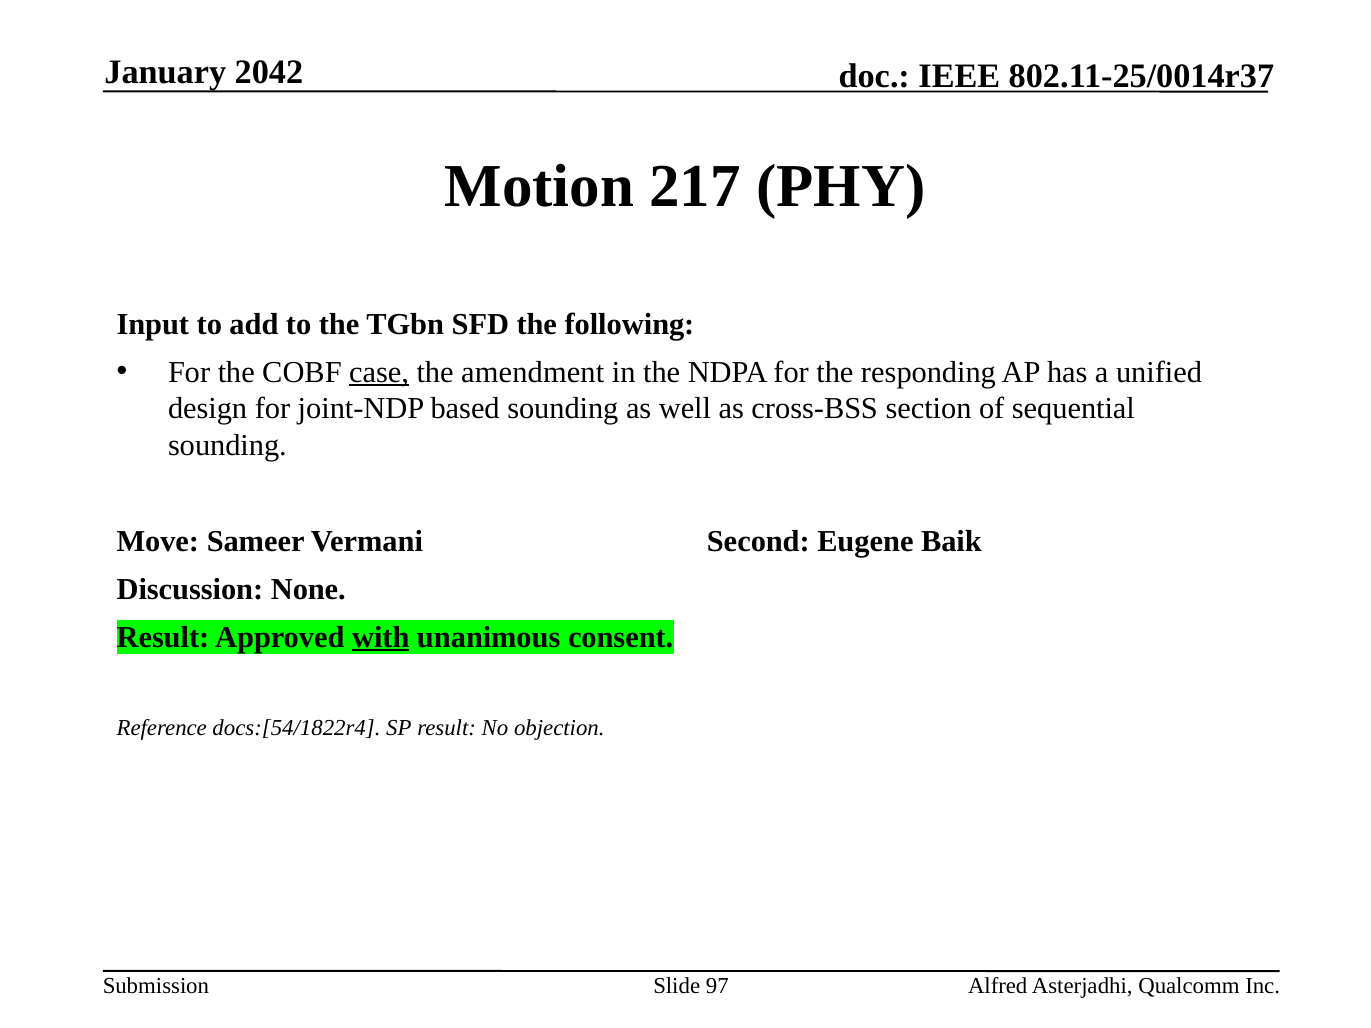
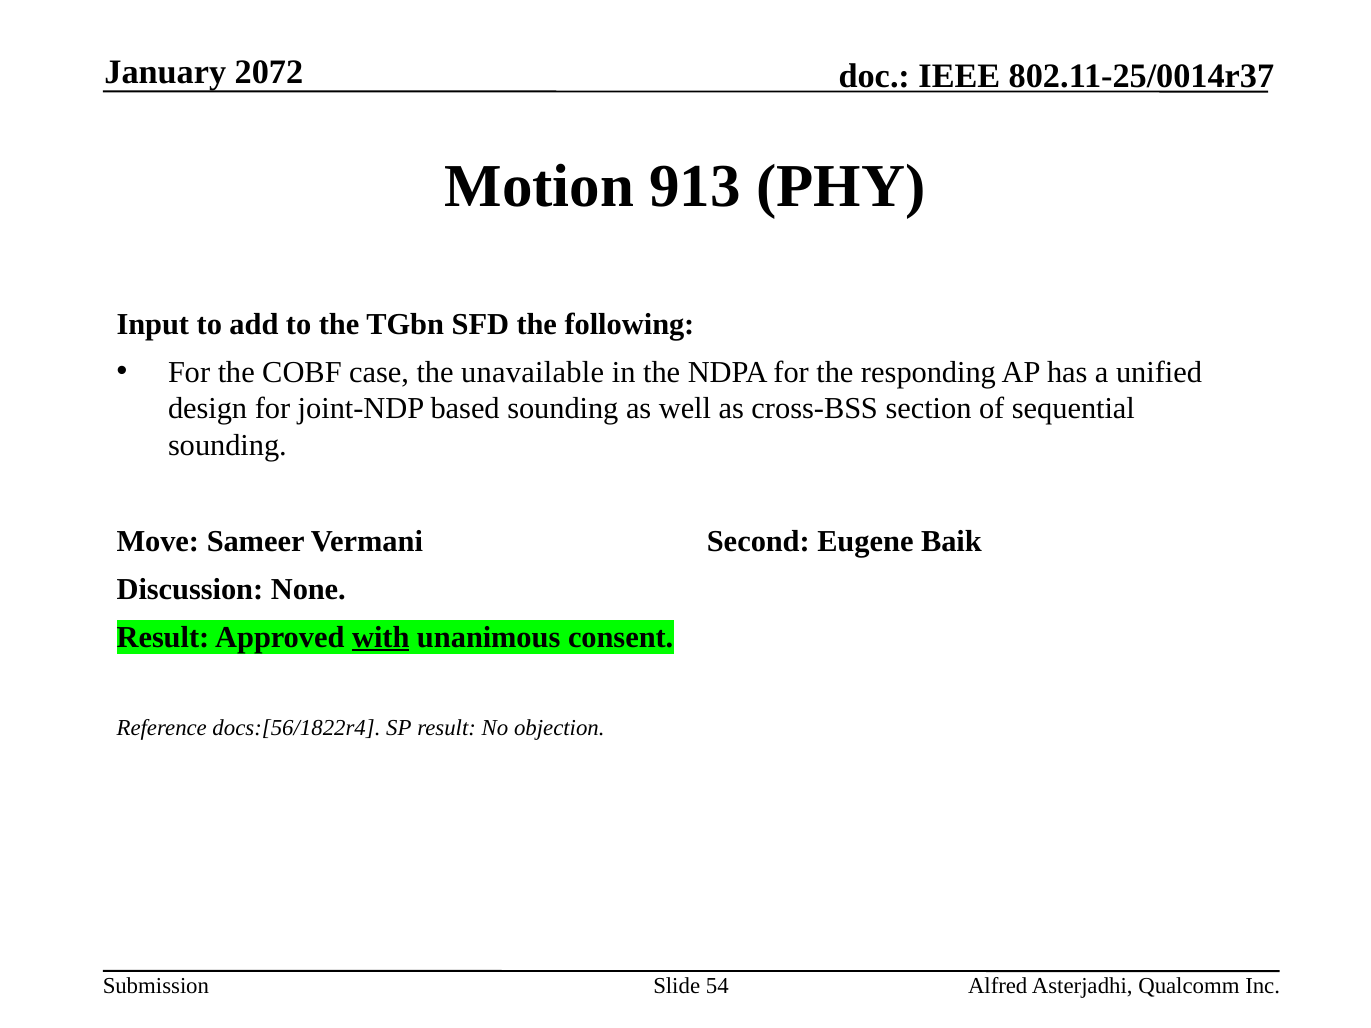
2042: 2042 -> 2072
217: 217 -> 913
case underline: present -> none
amendment: amendment -> unavailable
docs:[54/1822r4: docs:[54/1822r4 -> docs:[56/1822r4
97: 97 -> 54
